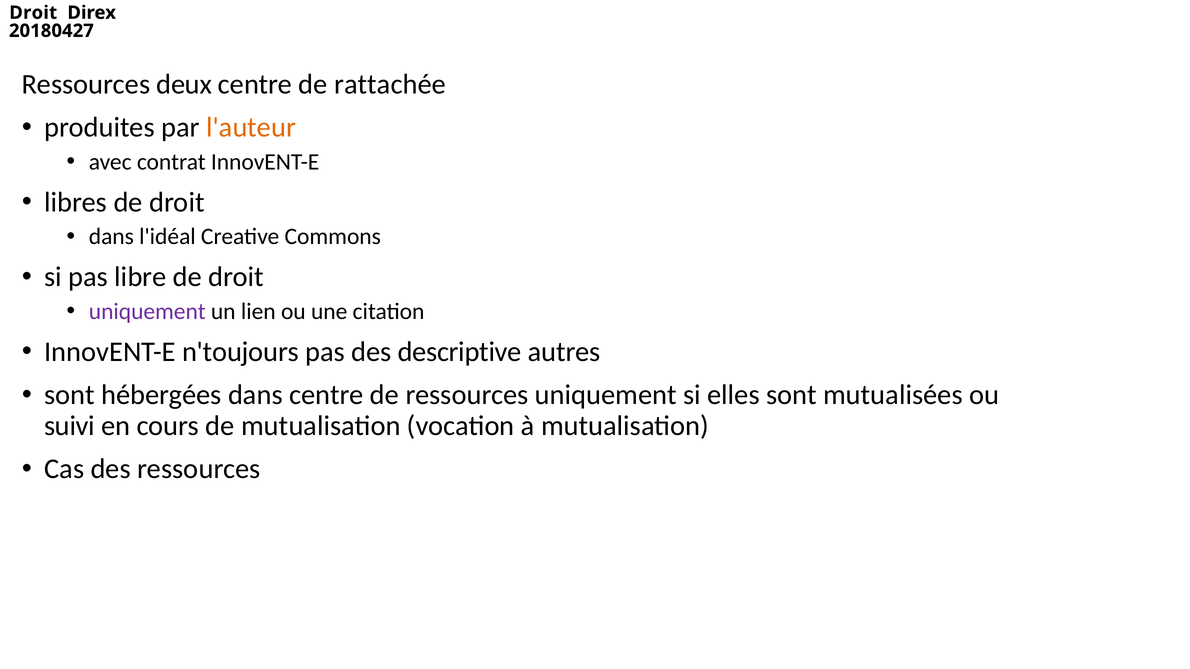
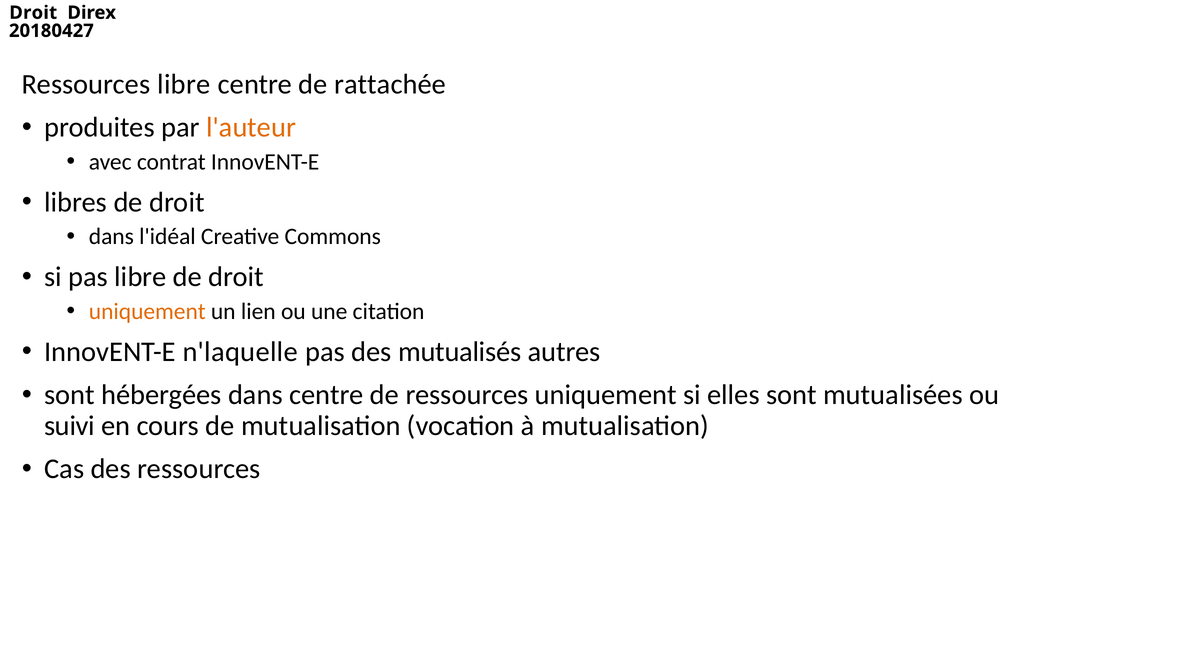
Ressources deux: deux -> libre
uniquement at (147, 312) colour: purple -> orange
n'toujours: n'toujours -> n'laquelle
descriptive: descriptive -> mutualisés
